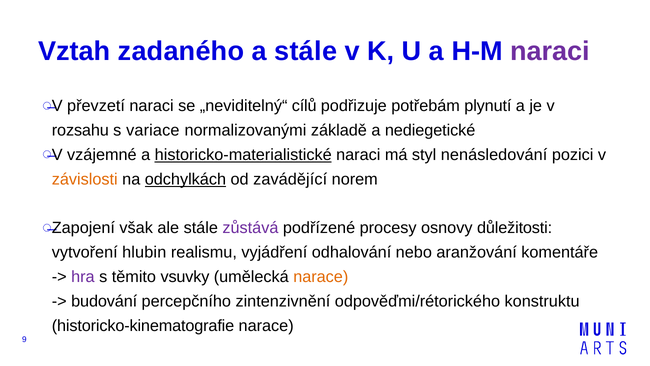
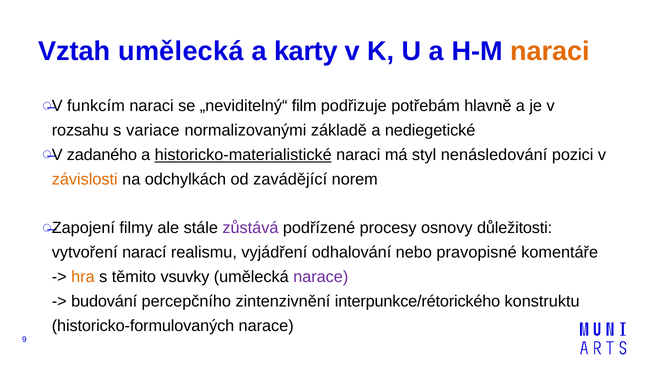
Vztah zadaného: zadaného -> umělecká
a stále: stále -> karty
naraci at (550, 51) colour: purple -> orange
převzetí: převzetí -> funkcím
cílů: cílů -> film
plynutí: plynutí -> hlavně
vzájemné: vzájemné -> zadaného
odchylkách underline: present -> none
však: však -> filmy
hlubin: hlubin -> narací
aranžování: aranžování -> pravopisné
hra colour: purple -> orange
narace at (321, 277) colour: orange -> purple
odpověďmi/rétorického: odpověďmi/rétorického -> interpunkce/rétorického
historicko-kinematografie: historicko-kinematografie -> historicko-formulovaných
